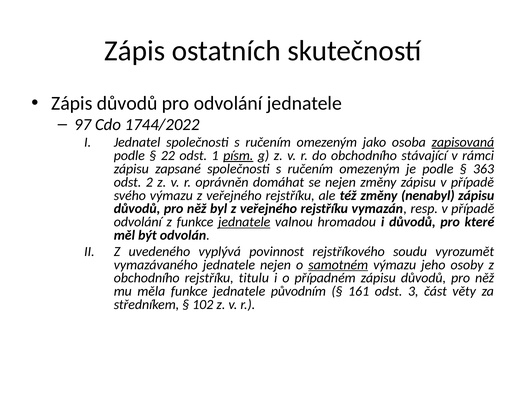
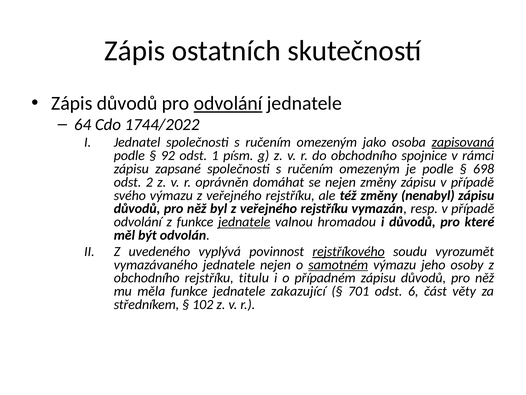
odvolání at (228, 103) underline: none -> present
97: 97 -> 64
22: 22 -> 92
písm underline: present -> none
stávající: stávající -> spojnice
363: 363 -> 698
rejstříkového underline: none -> present
původním: původním -> zakazující
161: 161 -> 701
3: 3 -> 6
